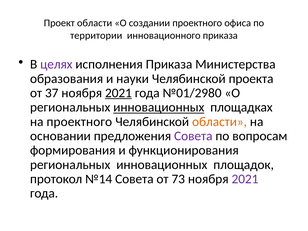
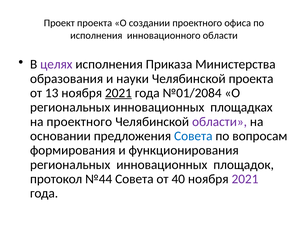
Проект области: области -> проекта
территории at (96, 35): территории -> исполнения
инновационного приказа: приказа -> области
37: 37 -> 13
№01/2980: №01/2980 -> №01/2084
инновационных at (159, 107) underline: present -> none
области at (220, 122) colour: orange -> purple
Совета at (193, 136) colour: purple -> blue
№14: №14 -> №44
73: 73 -> 40
